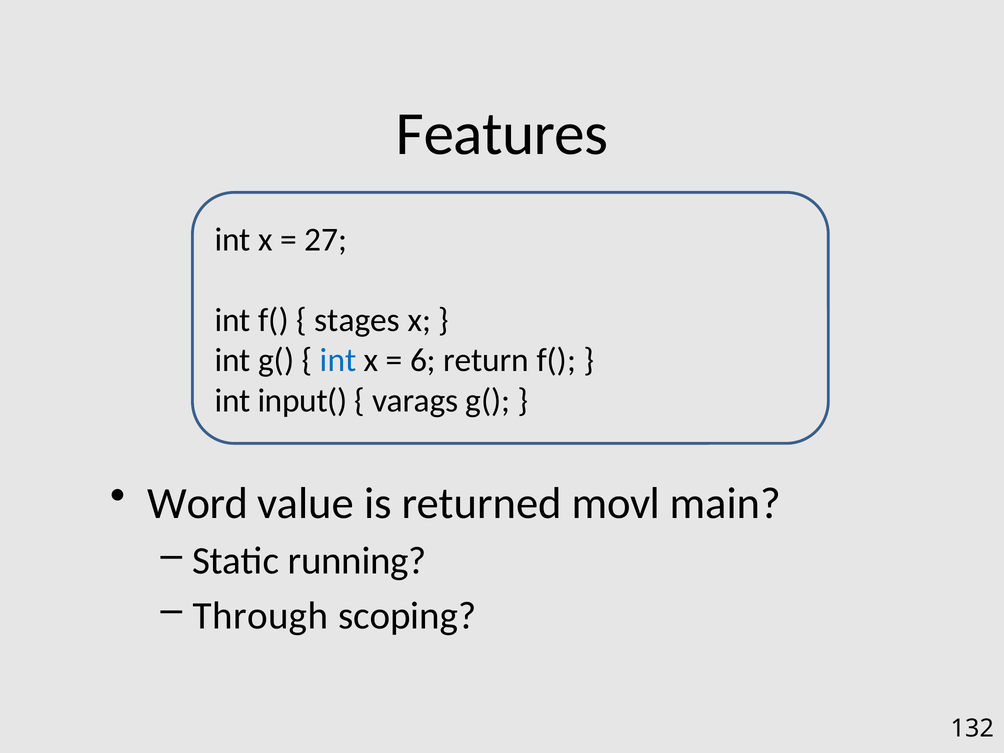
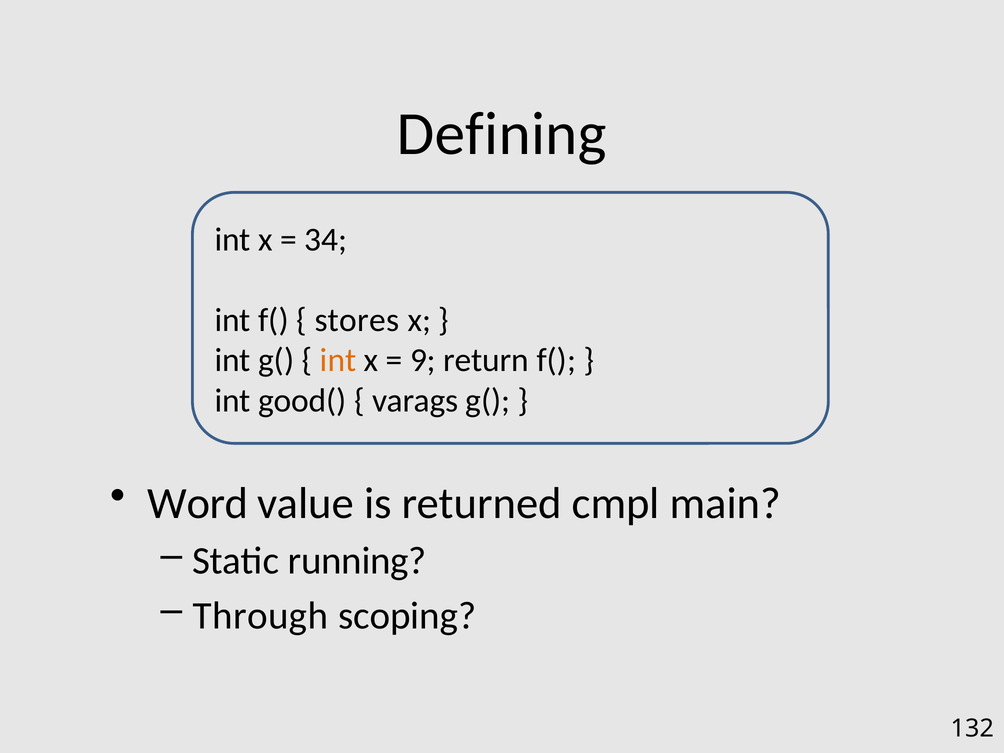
Features: Features -> Defining
27: 27 -> 34
stages: stages -> stores
int at (338, 360) colour: blue -> orange
6: 6 -> 9
input(: input( -> good(
movl: movl -> cmpl
